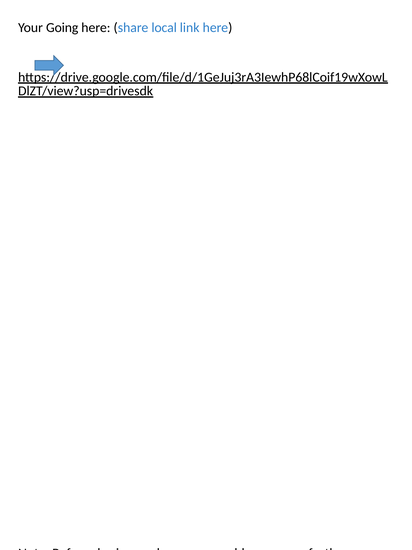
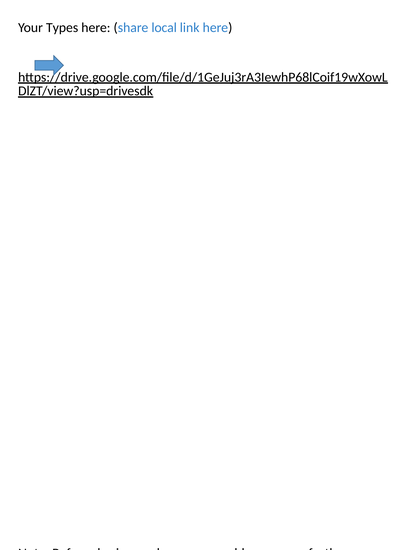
Going: Going -> Types
